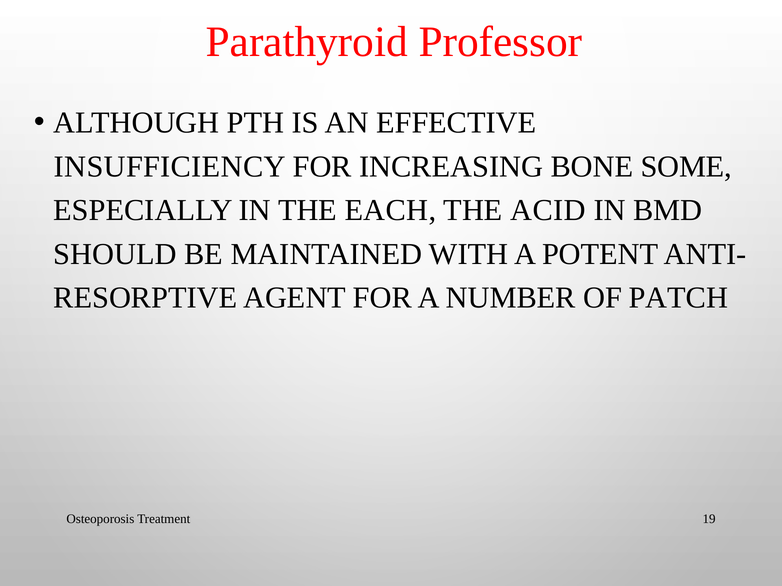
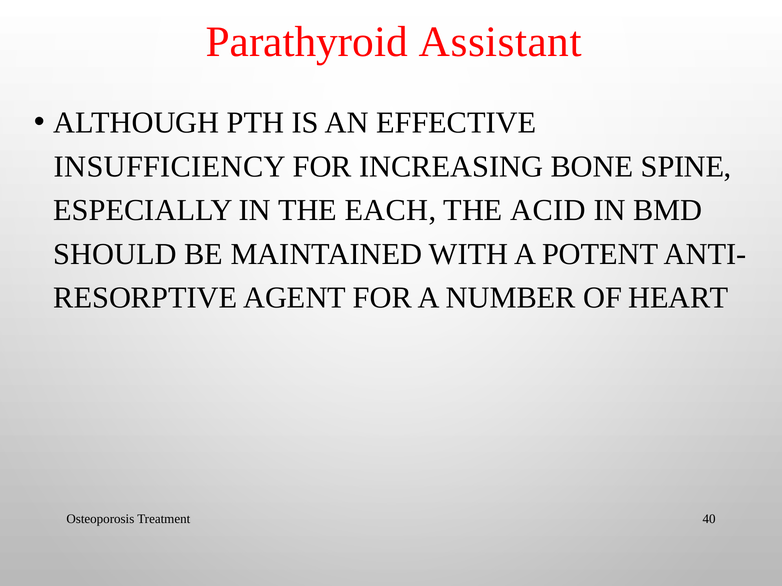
Professor: Professor -> Assistant
SOME: SOME -> SPINE
PATCH: PATCH -> HEART
19: 19 -> 40
